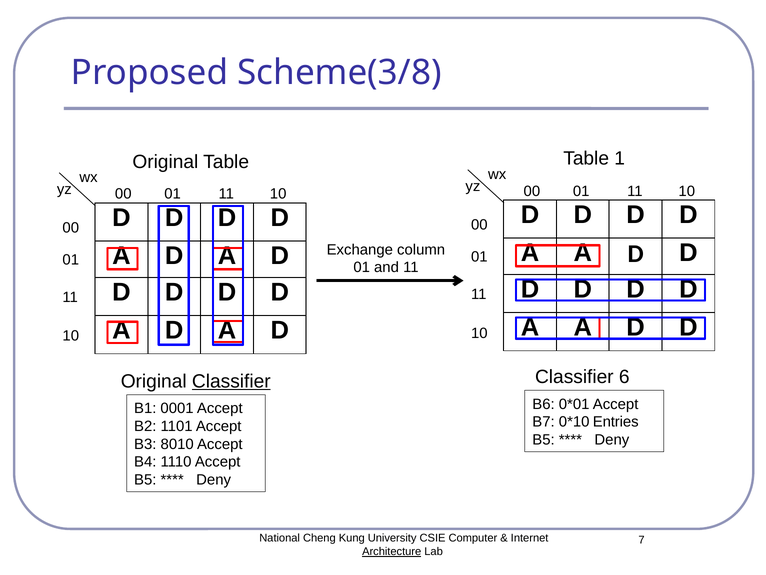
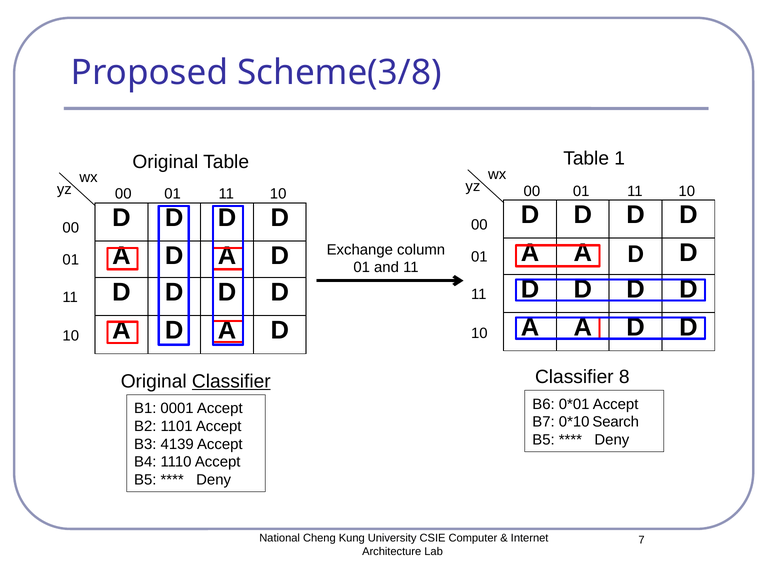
6: 6 -> 8
Entries: Entries -> Search
8010: 8010 -> 4139
Architecture underline: present -> none
